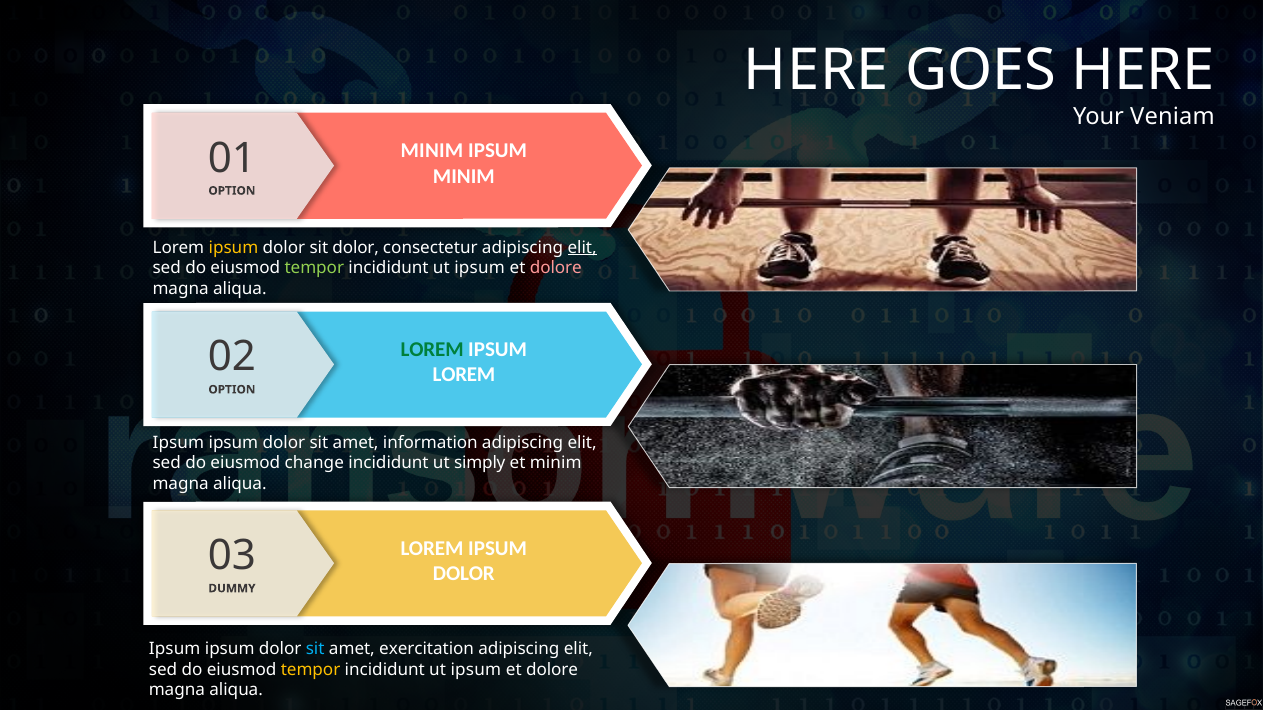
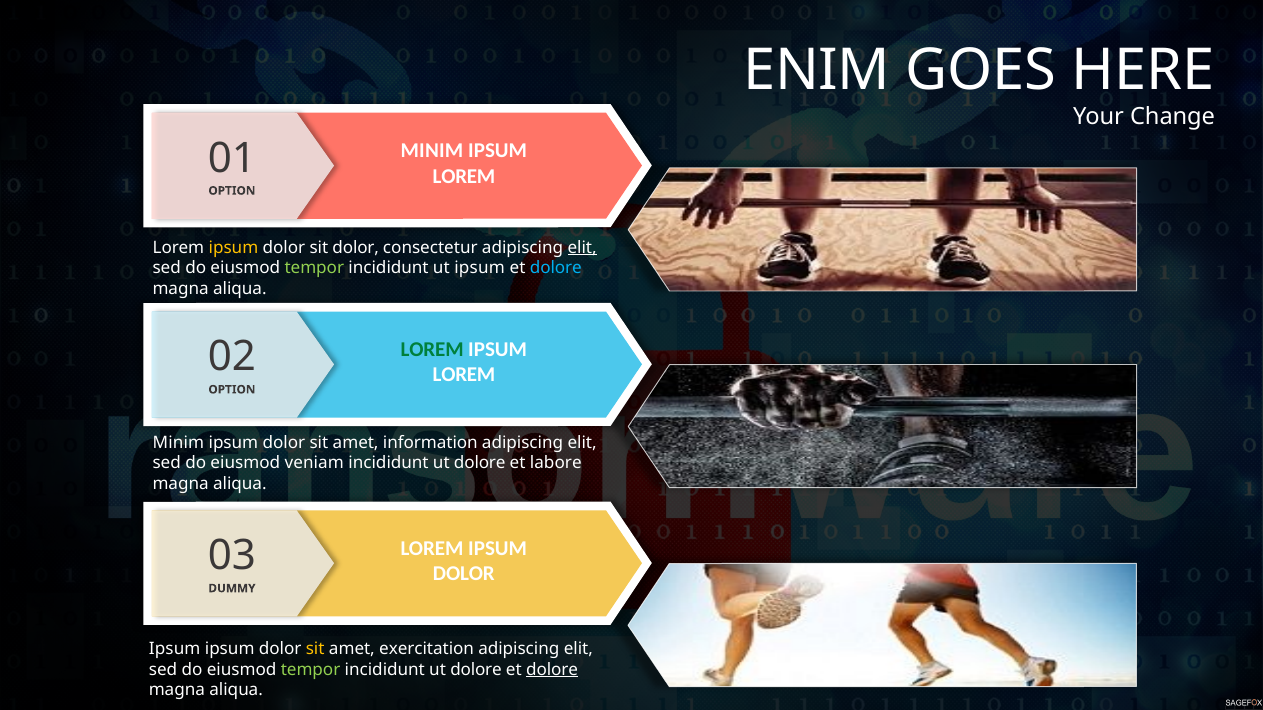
HERE at (816, 70): HERE -> ENIM
Veniam: Veniam -> Change
MINIM at (464, 176): MINIM -> LOREM
dolore at (556, 268) colour: pink -> light blue
Ipsum at (178, 443): Ipsum -> Minim
change: change -> veniam
simply at (480, 463): simply -> dolore
et minim: minim -> labore
sit at (315, 649) colour: light blue -> yellow
tempor at (311, 670) colour: yellow -> light green
ipsum at (476, 670): ipsum -> dolore
dolore at (552, 670) underline: none -> present
